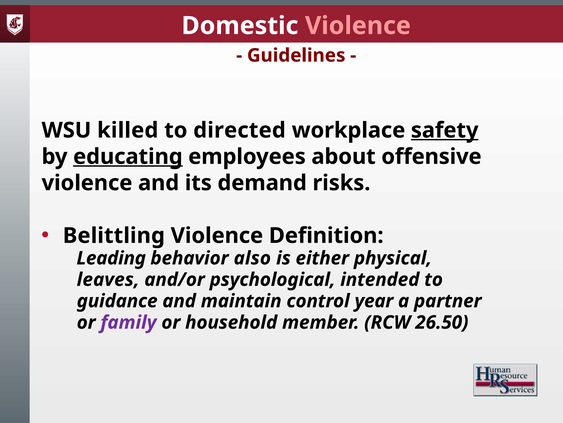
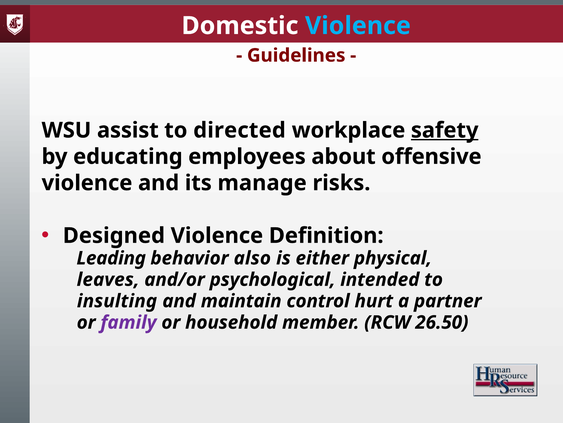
Violence at (358, 26) colour: pink -> light blue
killed: killed -> assist
educating underline: present -> none
demand: demand -> manage
Belittling: Belittling -> Designed
guidance: guidance -> insulting
year: year -> hurt
